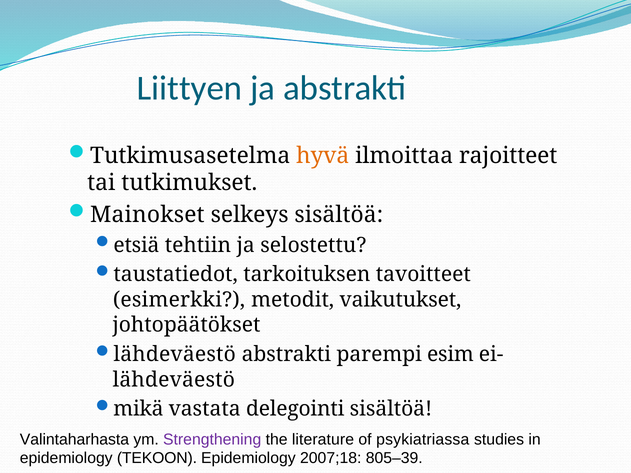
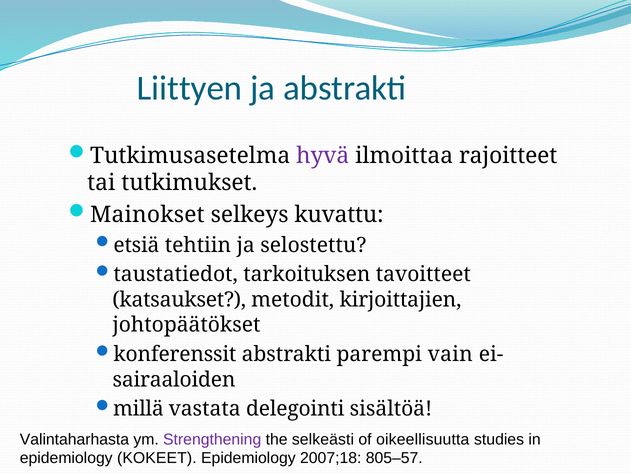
hyvä colour: orange -> purple
selkeys sisältöä: sisältöä -> kuvattu
esimerkki: esimerkki -> katsaukset
vaikutukset: vaikutukset -> kirjoittajien
lähdeväestö at (175, 355): lähdeväestö -> konferenssit
esim: esim -> vain
lähdeväestö at (174, 380): lähdeväestö -> sairaaloiden
mikä: mikä -> millä
literature: literature -> selkeästi
psykiatriassa: psykiatriassa -> oikeellisuutta
TEKOON: TEKOON -> KOKEET
805–39: 805–39 -> 805–57
